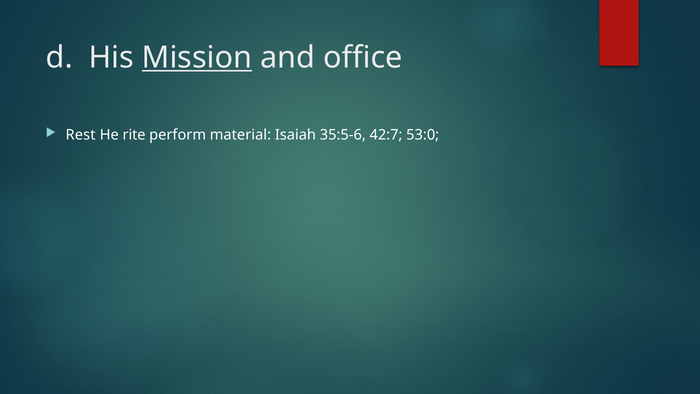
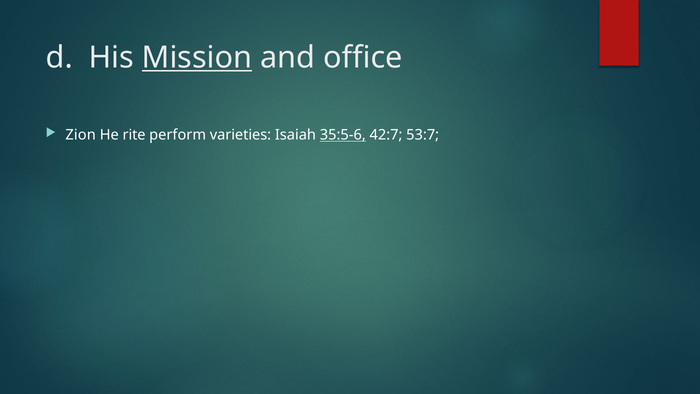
Rest: Rest -> Zion
material: material -> varieties
35:5-6 underline: none -> present
53:0: 53:0 -> 53:7
